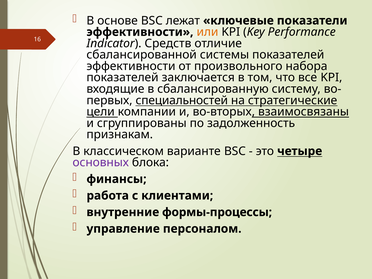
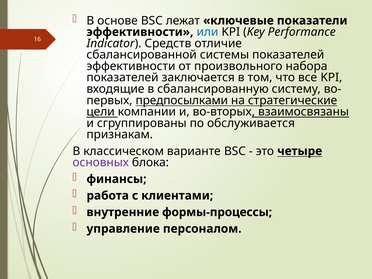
или colour: orange -> blue
специальностей: специальностей -> предпосылками
задолженность: задолженность -> обслуживается
